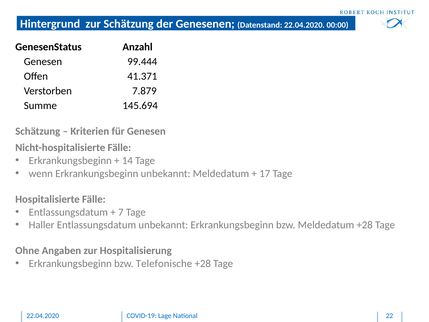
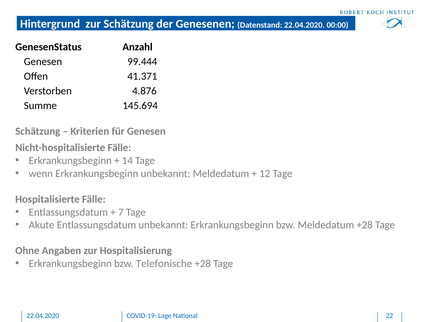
7.879: 7.879 -> 4.876
17: 17 -> 12
Haller: Haller -> Akute
